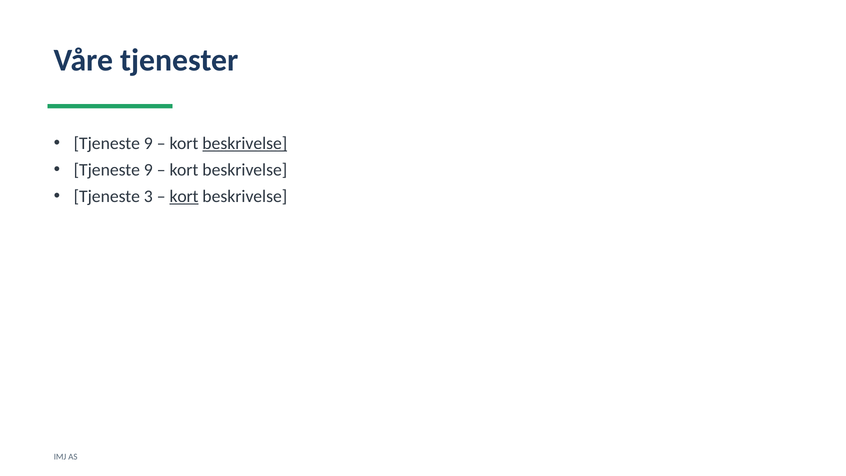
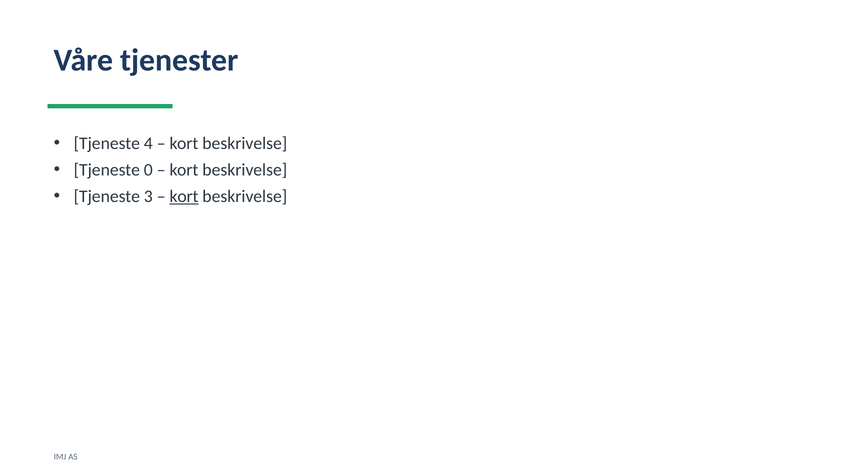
9 at (148, 143): 9 -> 4
beskrivelse at (245, 143) underline: present -> none
9 at (148, 170): 9 -> 0
